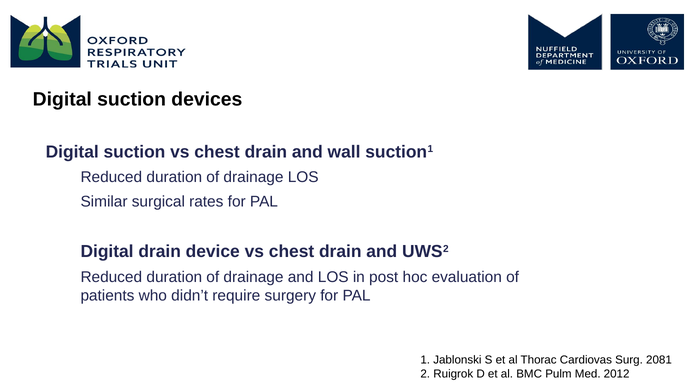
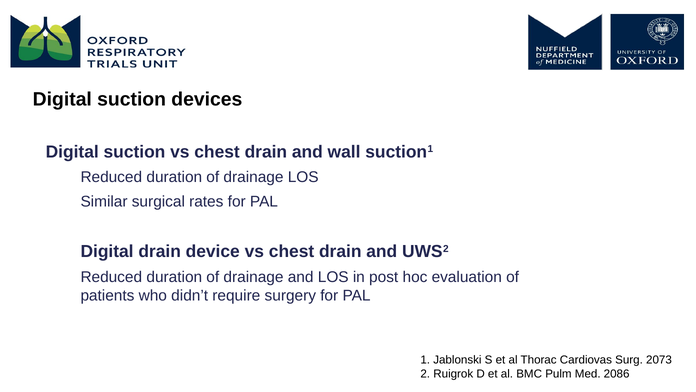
2081: 2081 -> 2073
2012: 2012 -> 2086
